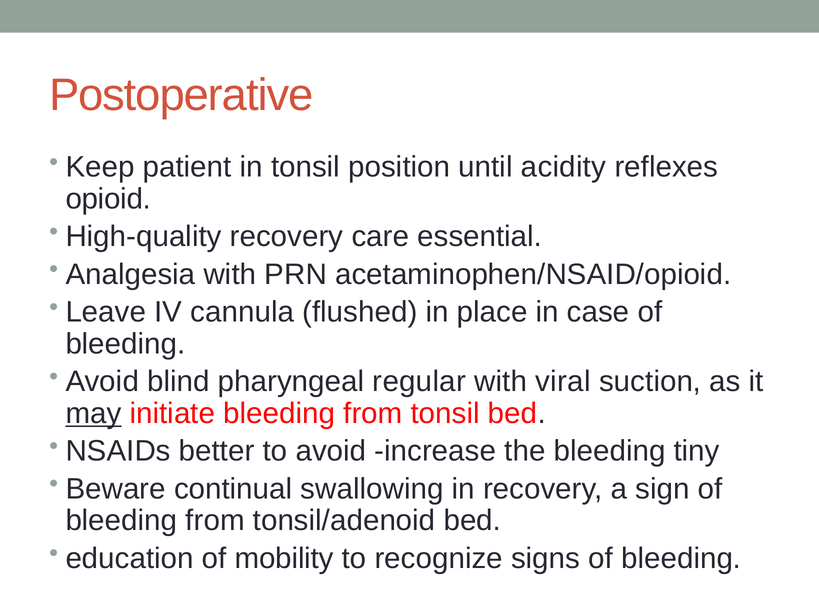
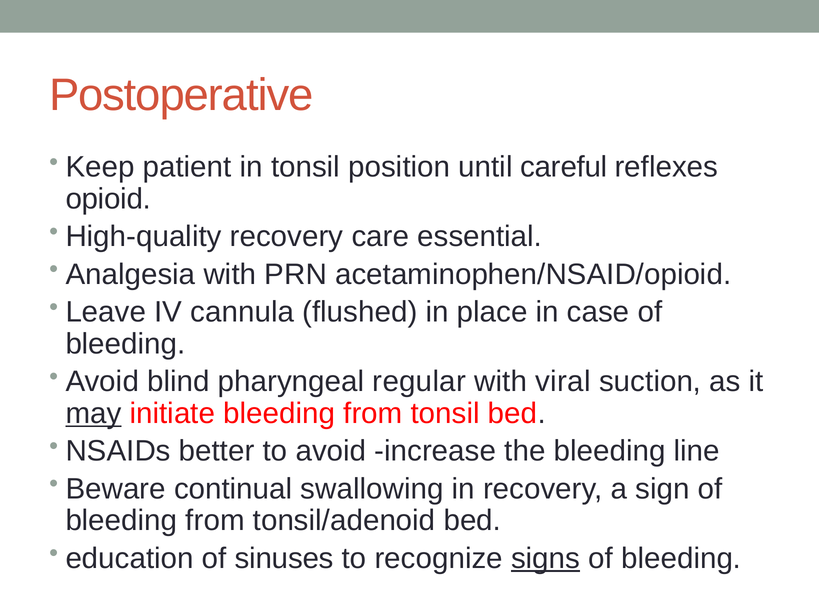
acidity: acidity -> careful
tiny: tiny -> line
mobility: mobility -> sinuses
signs underline: none -> present
